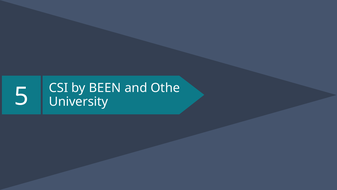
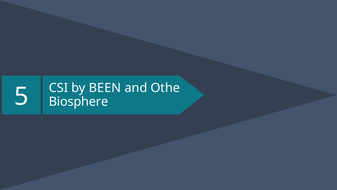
University: University -> Biosphere
